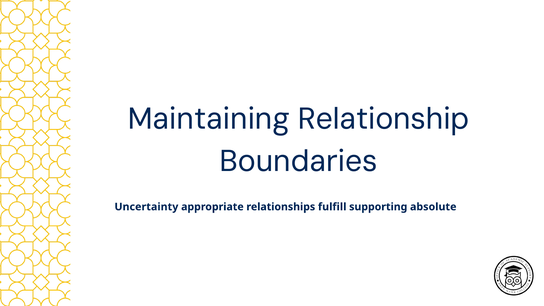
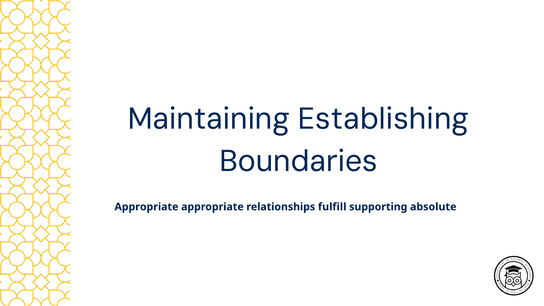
Relationship: Relationship -> Establishing
Uncertainty at (146, 207): Uncertainty -> Appropriate
